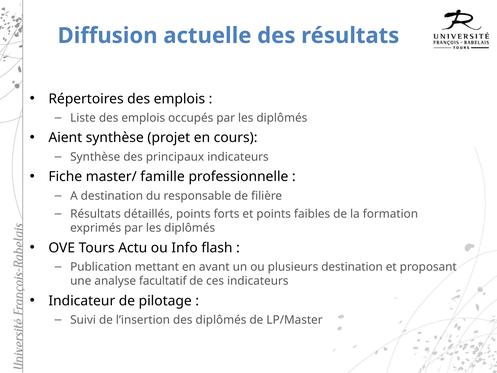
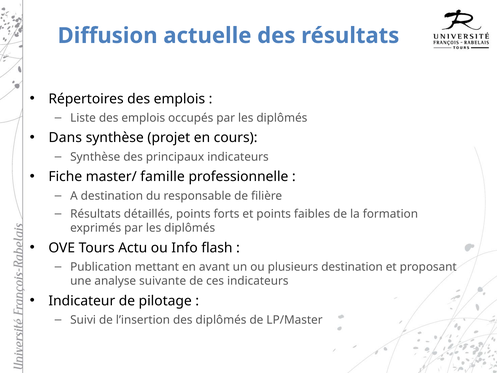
Aient: Aient -> Dans
facultatif: facultatif -> suivante
